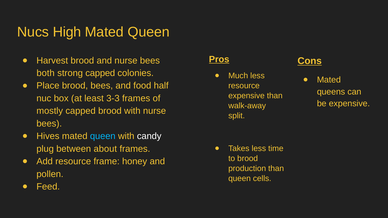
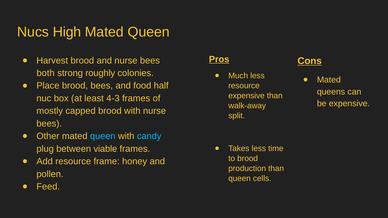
strong capped: capped -> roughly
3-3: 3-3 -> 4-3
Hives: Hives -> Other
candy colour: white -> light blue
about: about -> viable
